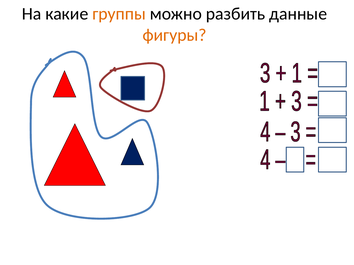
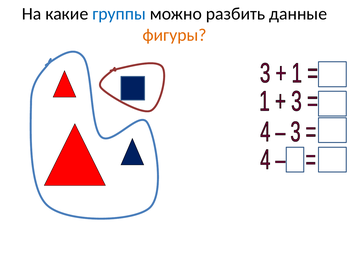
группы colour: orange -> blue
